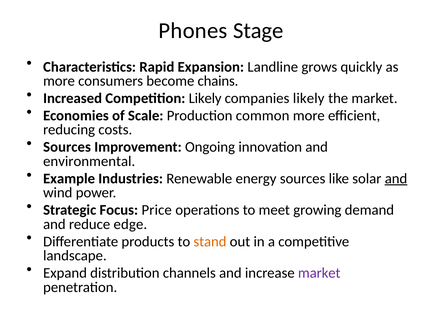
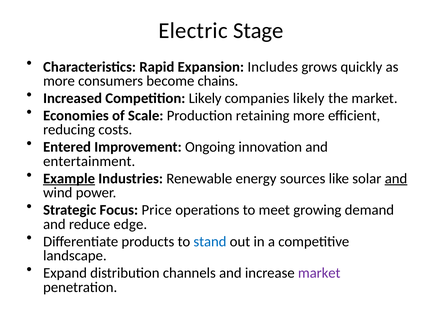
Phones: Phones -> Electric
Landline: Landline -> Includes
common: common -> retaining
Sources at (67, 147): Sources -> Entered
environmental: environmental -> entertainment
Example underline: none -> present
stand colour: orange -> blue
